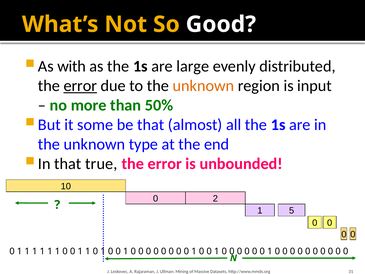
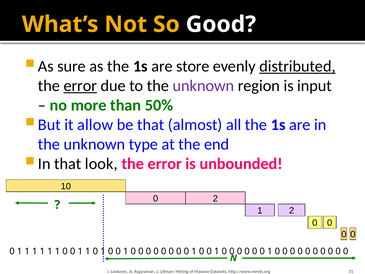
with: with -> sure
large: large -> store
distributed underline: none -> present
unknown at (203, 86) colour: orange -> purple
some: some -> allow
true: true -> look
1 5: 5 -> 2
